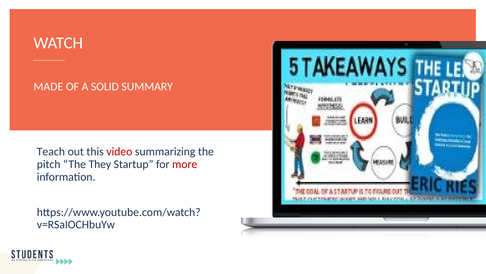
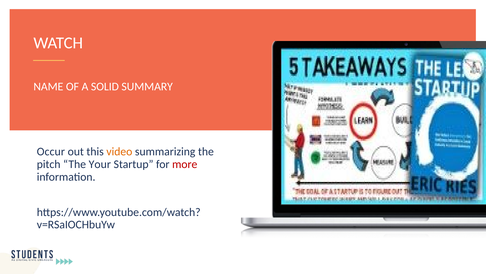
MADE: MADE -> NAME
Teach: Teach -> Occur
video colour: red -> orange
They: They -> Your
